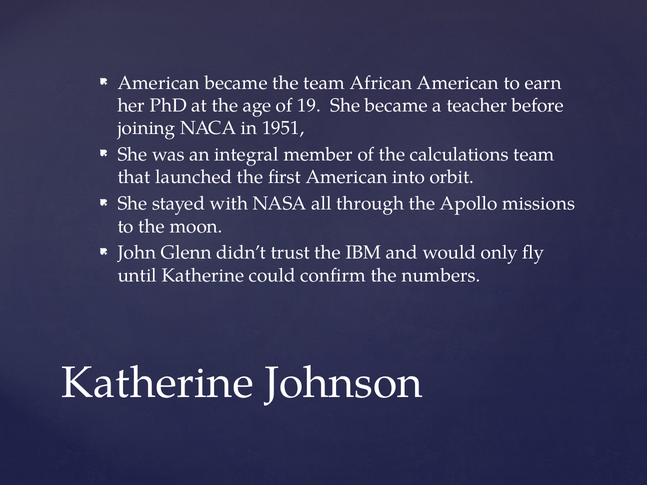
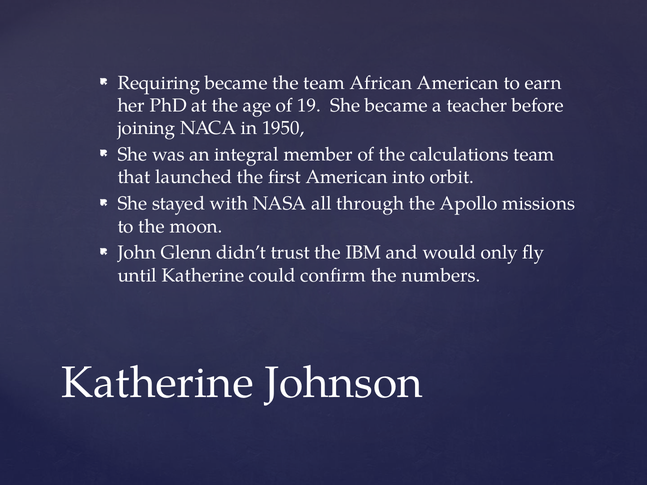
American at (159, 83): American -> Requiring
1951: 1951 -> 1950
